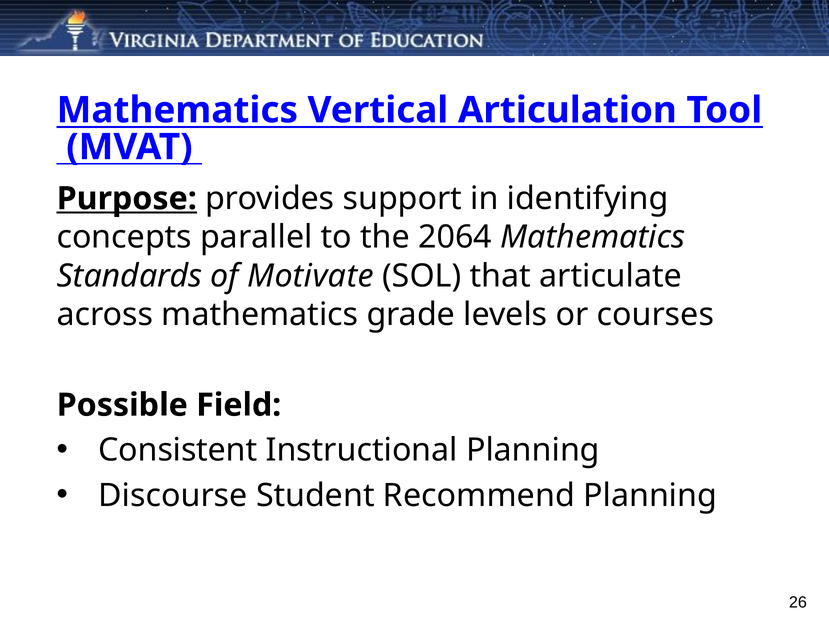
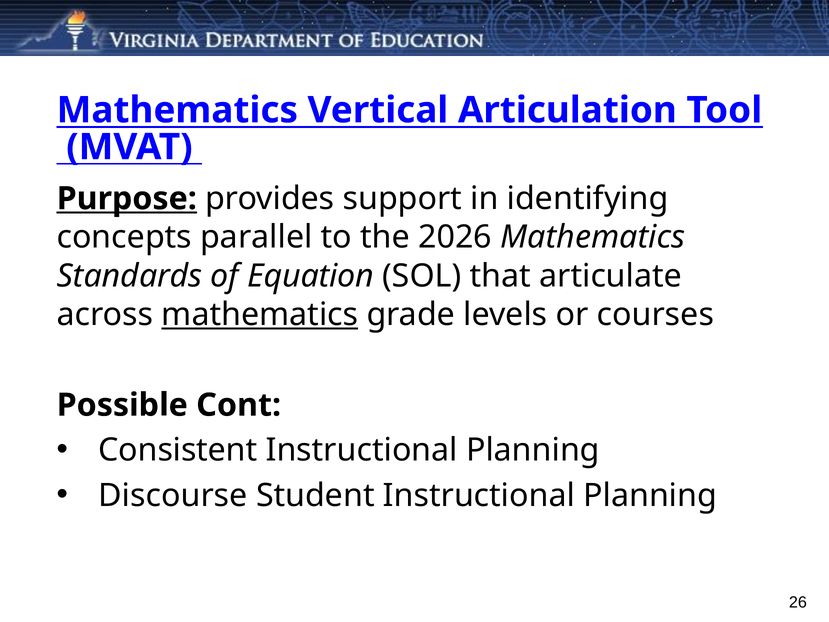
2064: 2064 -> 2026
Motivate: Motivate -> Equation
mathematics at (260, 315) underline: none -> present
Field: Field -> Cont
Student Recommend: Recommend -> Instructional
